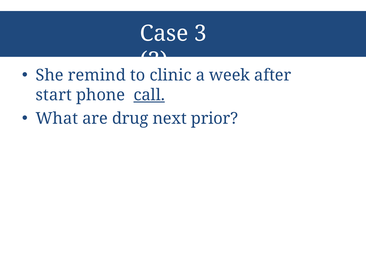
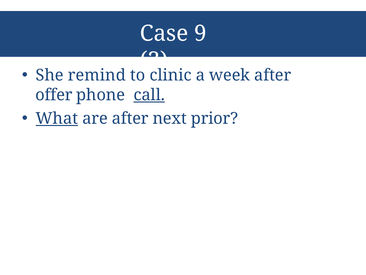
Case 3: 3 -> 9
start: start -> offer
What underline: none -> present
are drug: drug -> after
